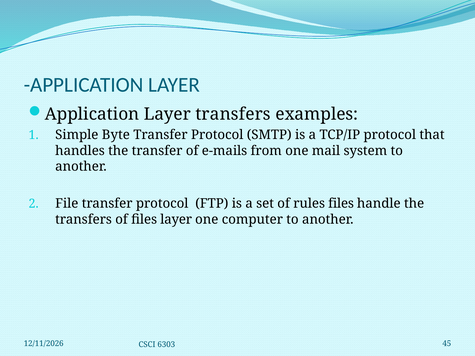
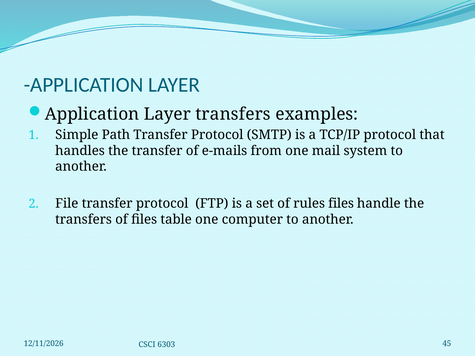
Byte: Byte -> Path
files layer: layer -> table
